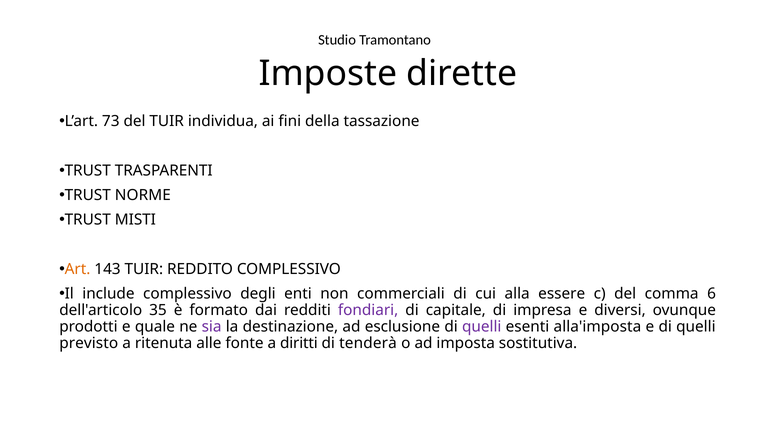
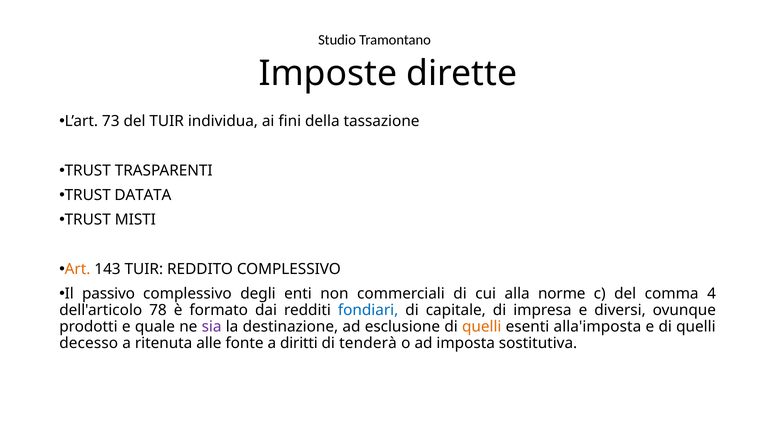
NORME: NORME -> DATATA
include: include -> passivo
essere: essere -> norme
6: 6 -> 4
35: 35 -> 78
fondiari colour: purple -> blue
quelli at (482, 327) colour: purple -> orange
previsto: previsto -> decesso
